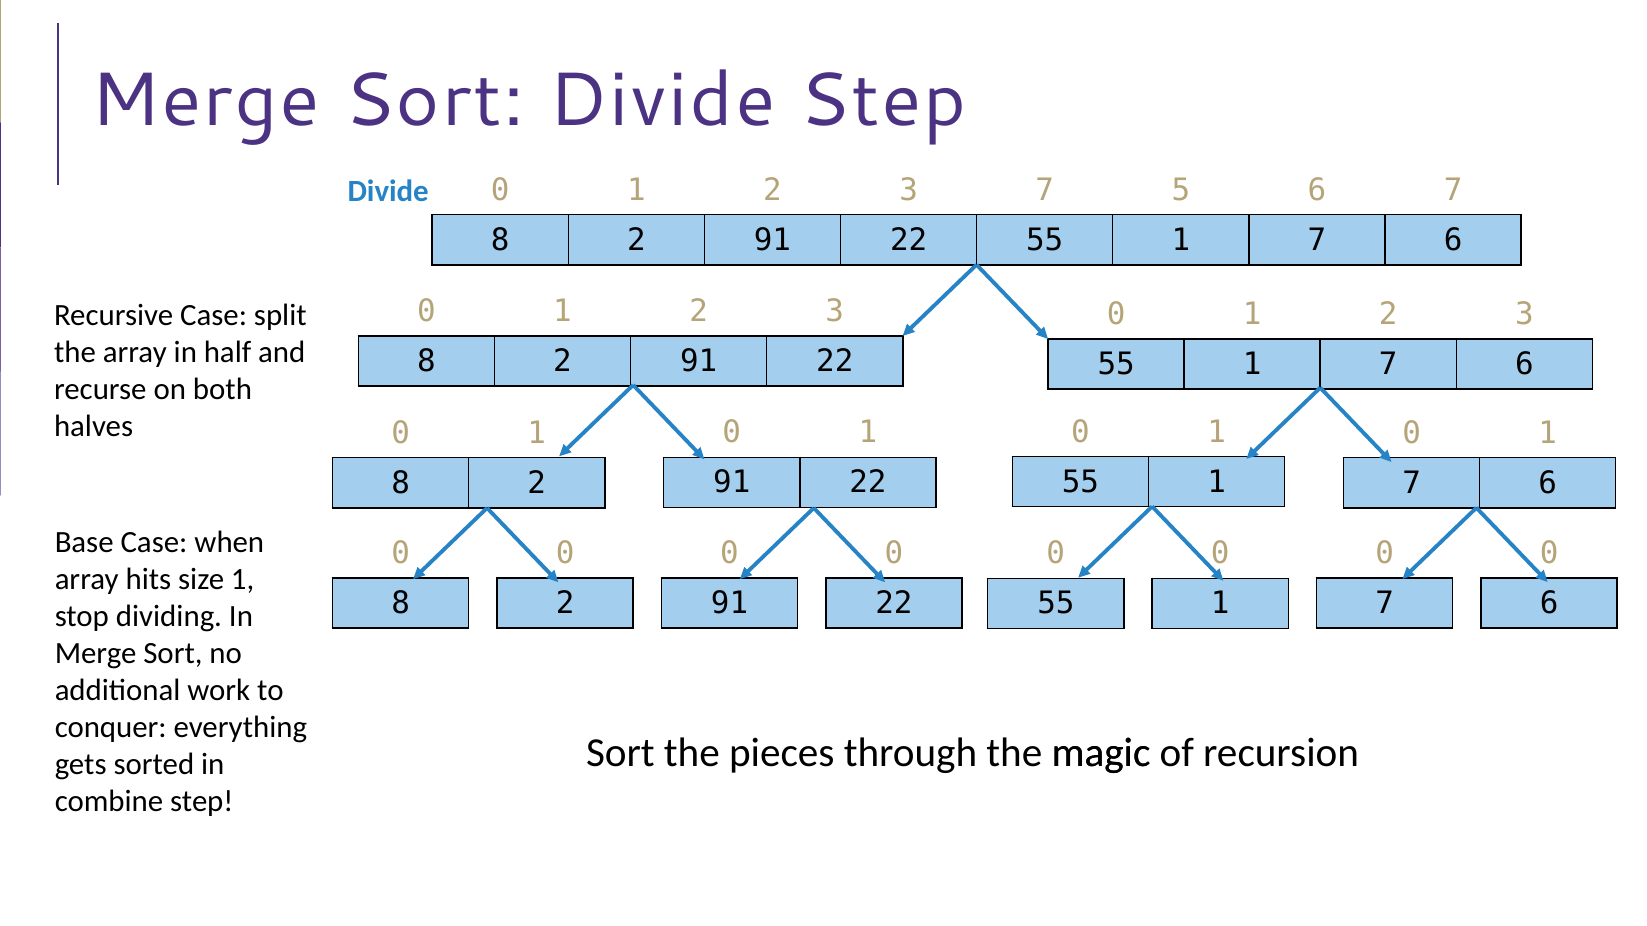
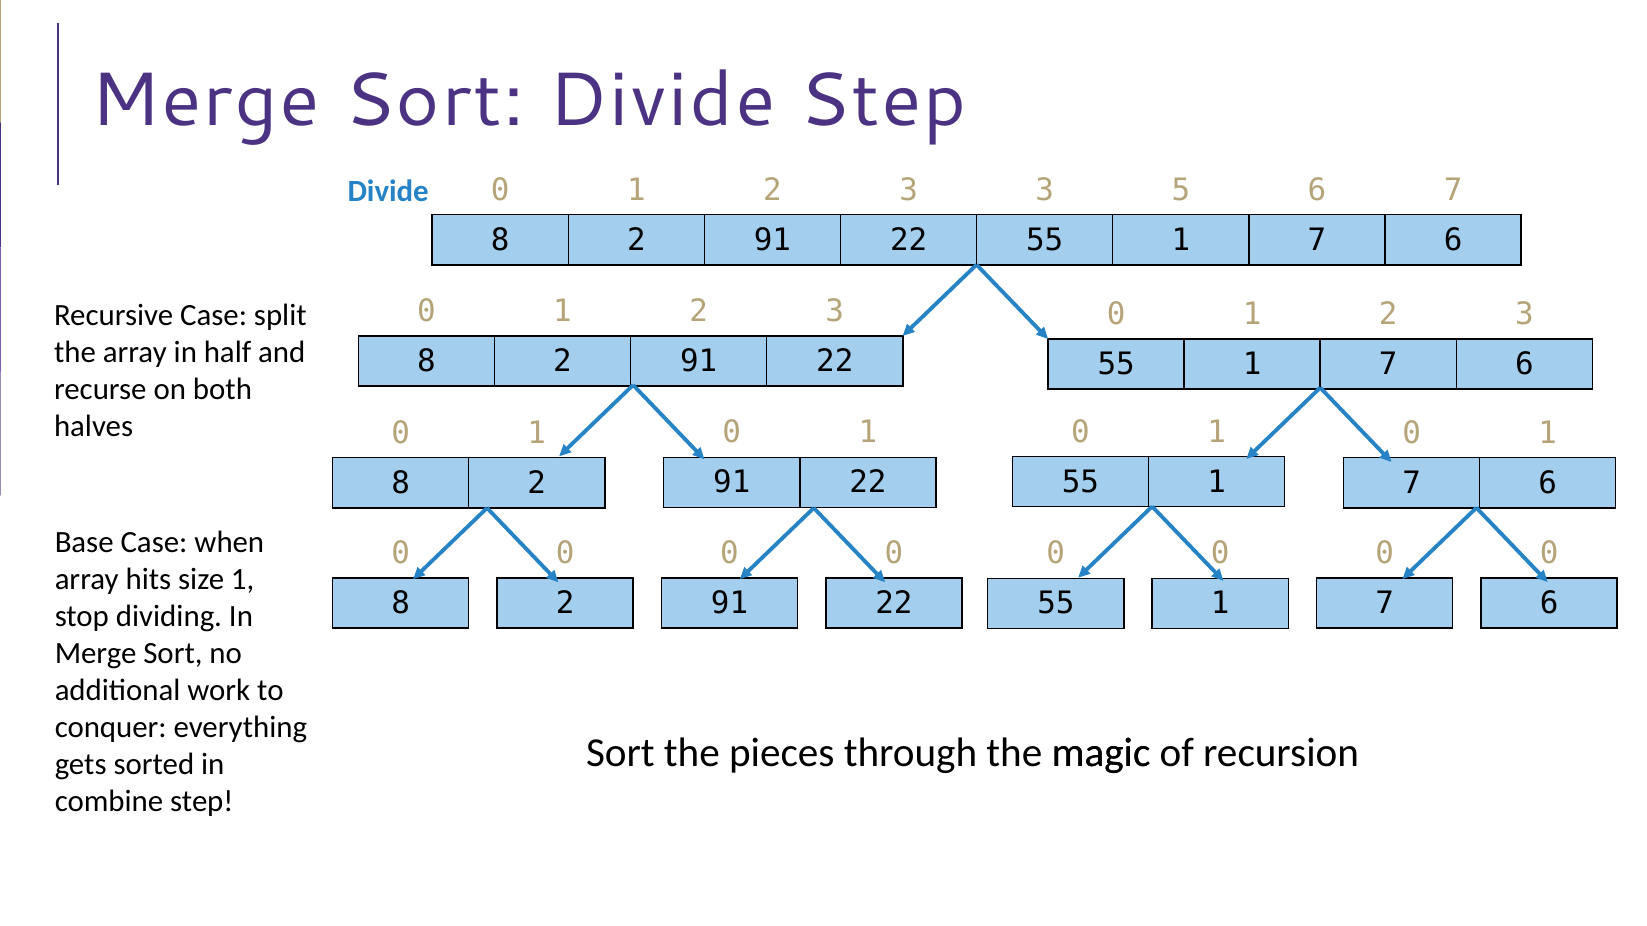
3 7: 7 -> 3
